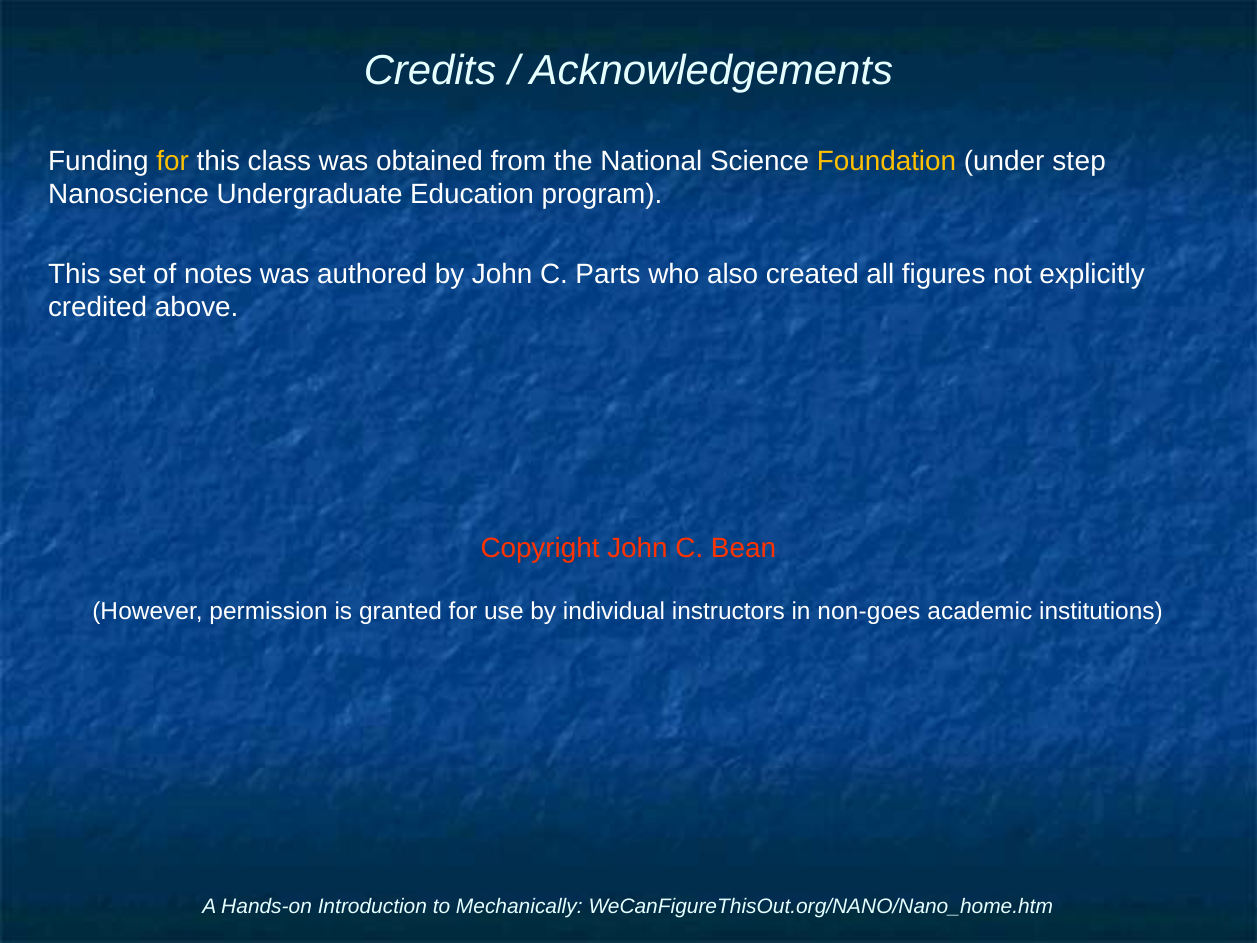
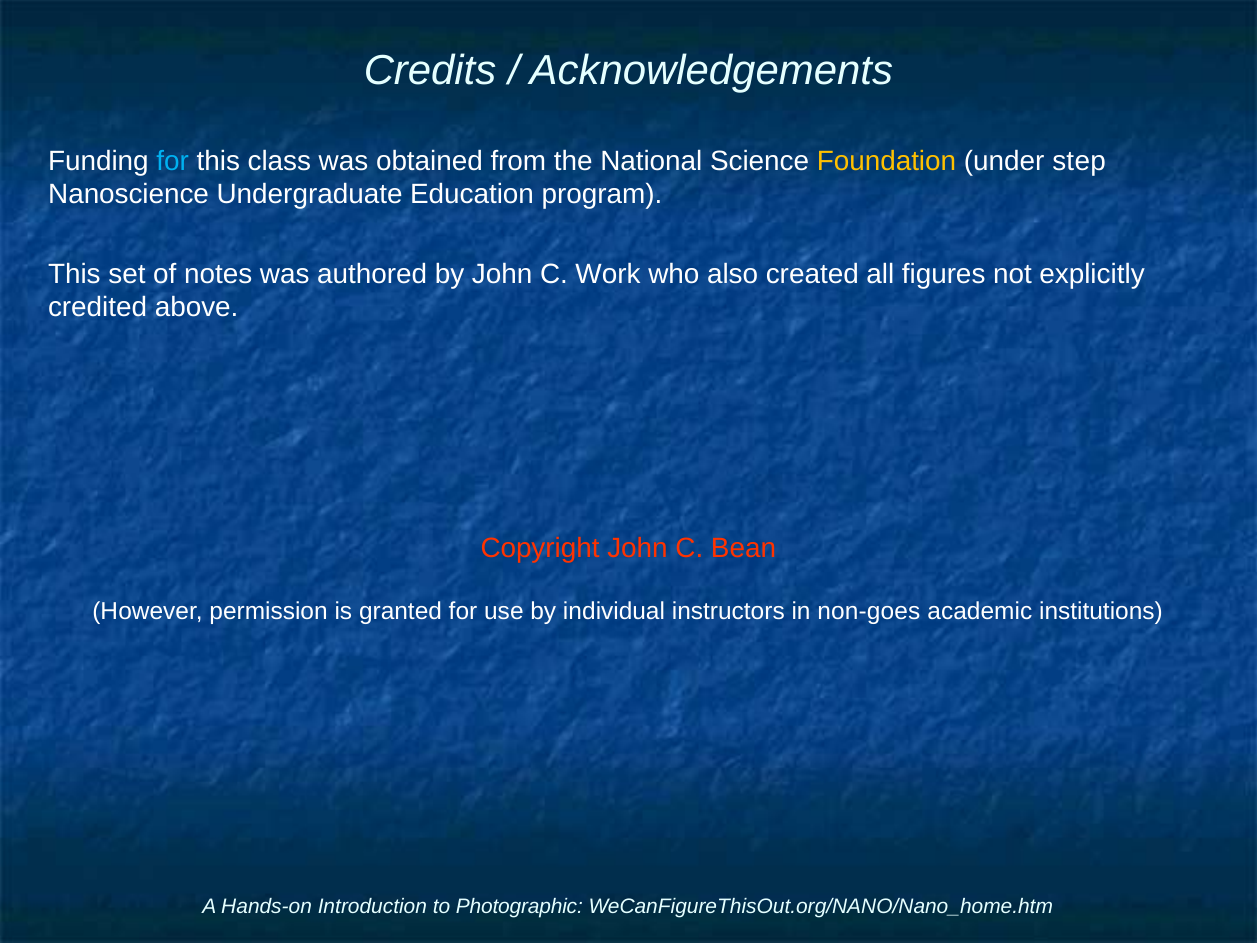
for at (173, 161) colour: yellow -> light blue
Parts: Parts -> Work
Mechanically: Mechanically -> Photographic
